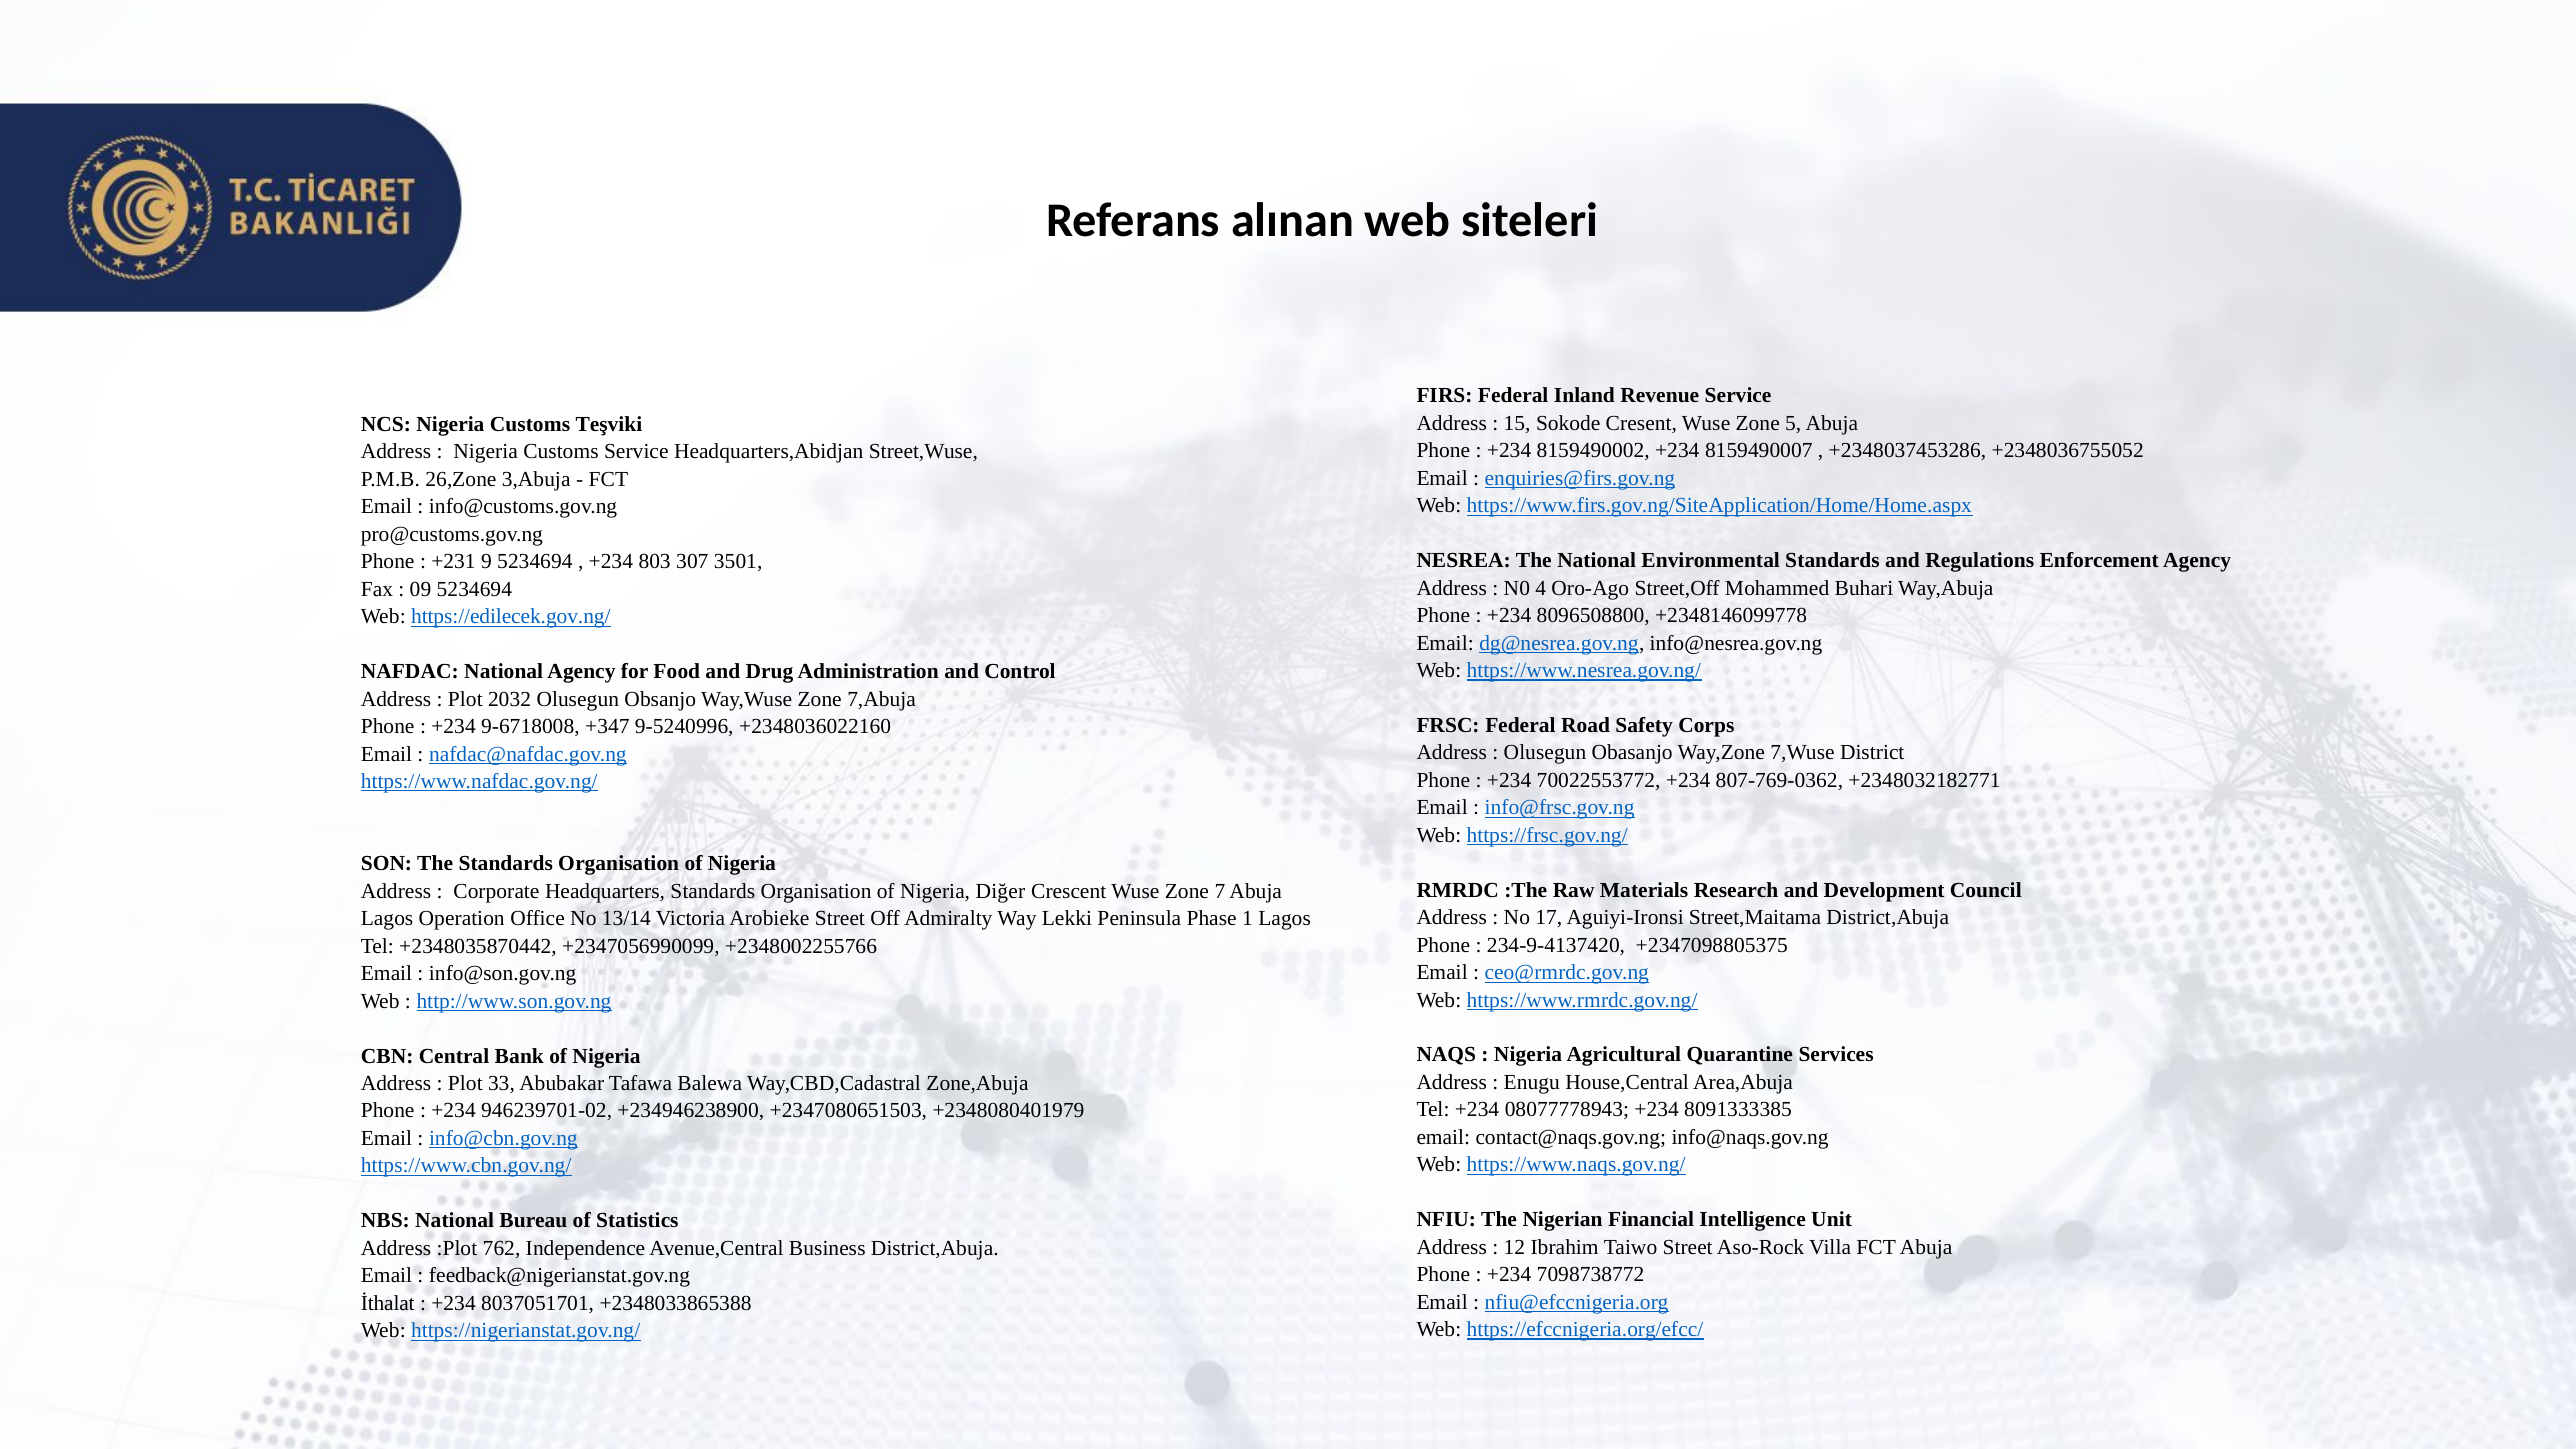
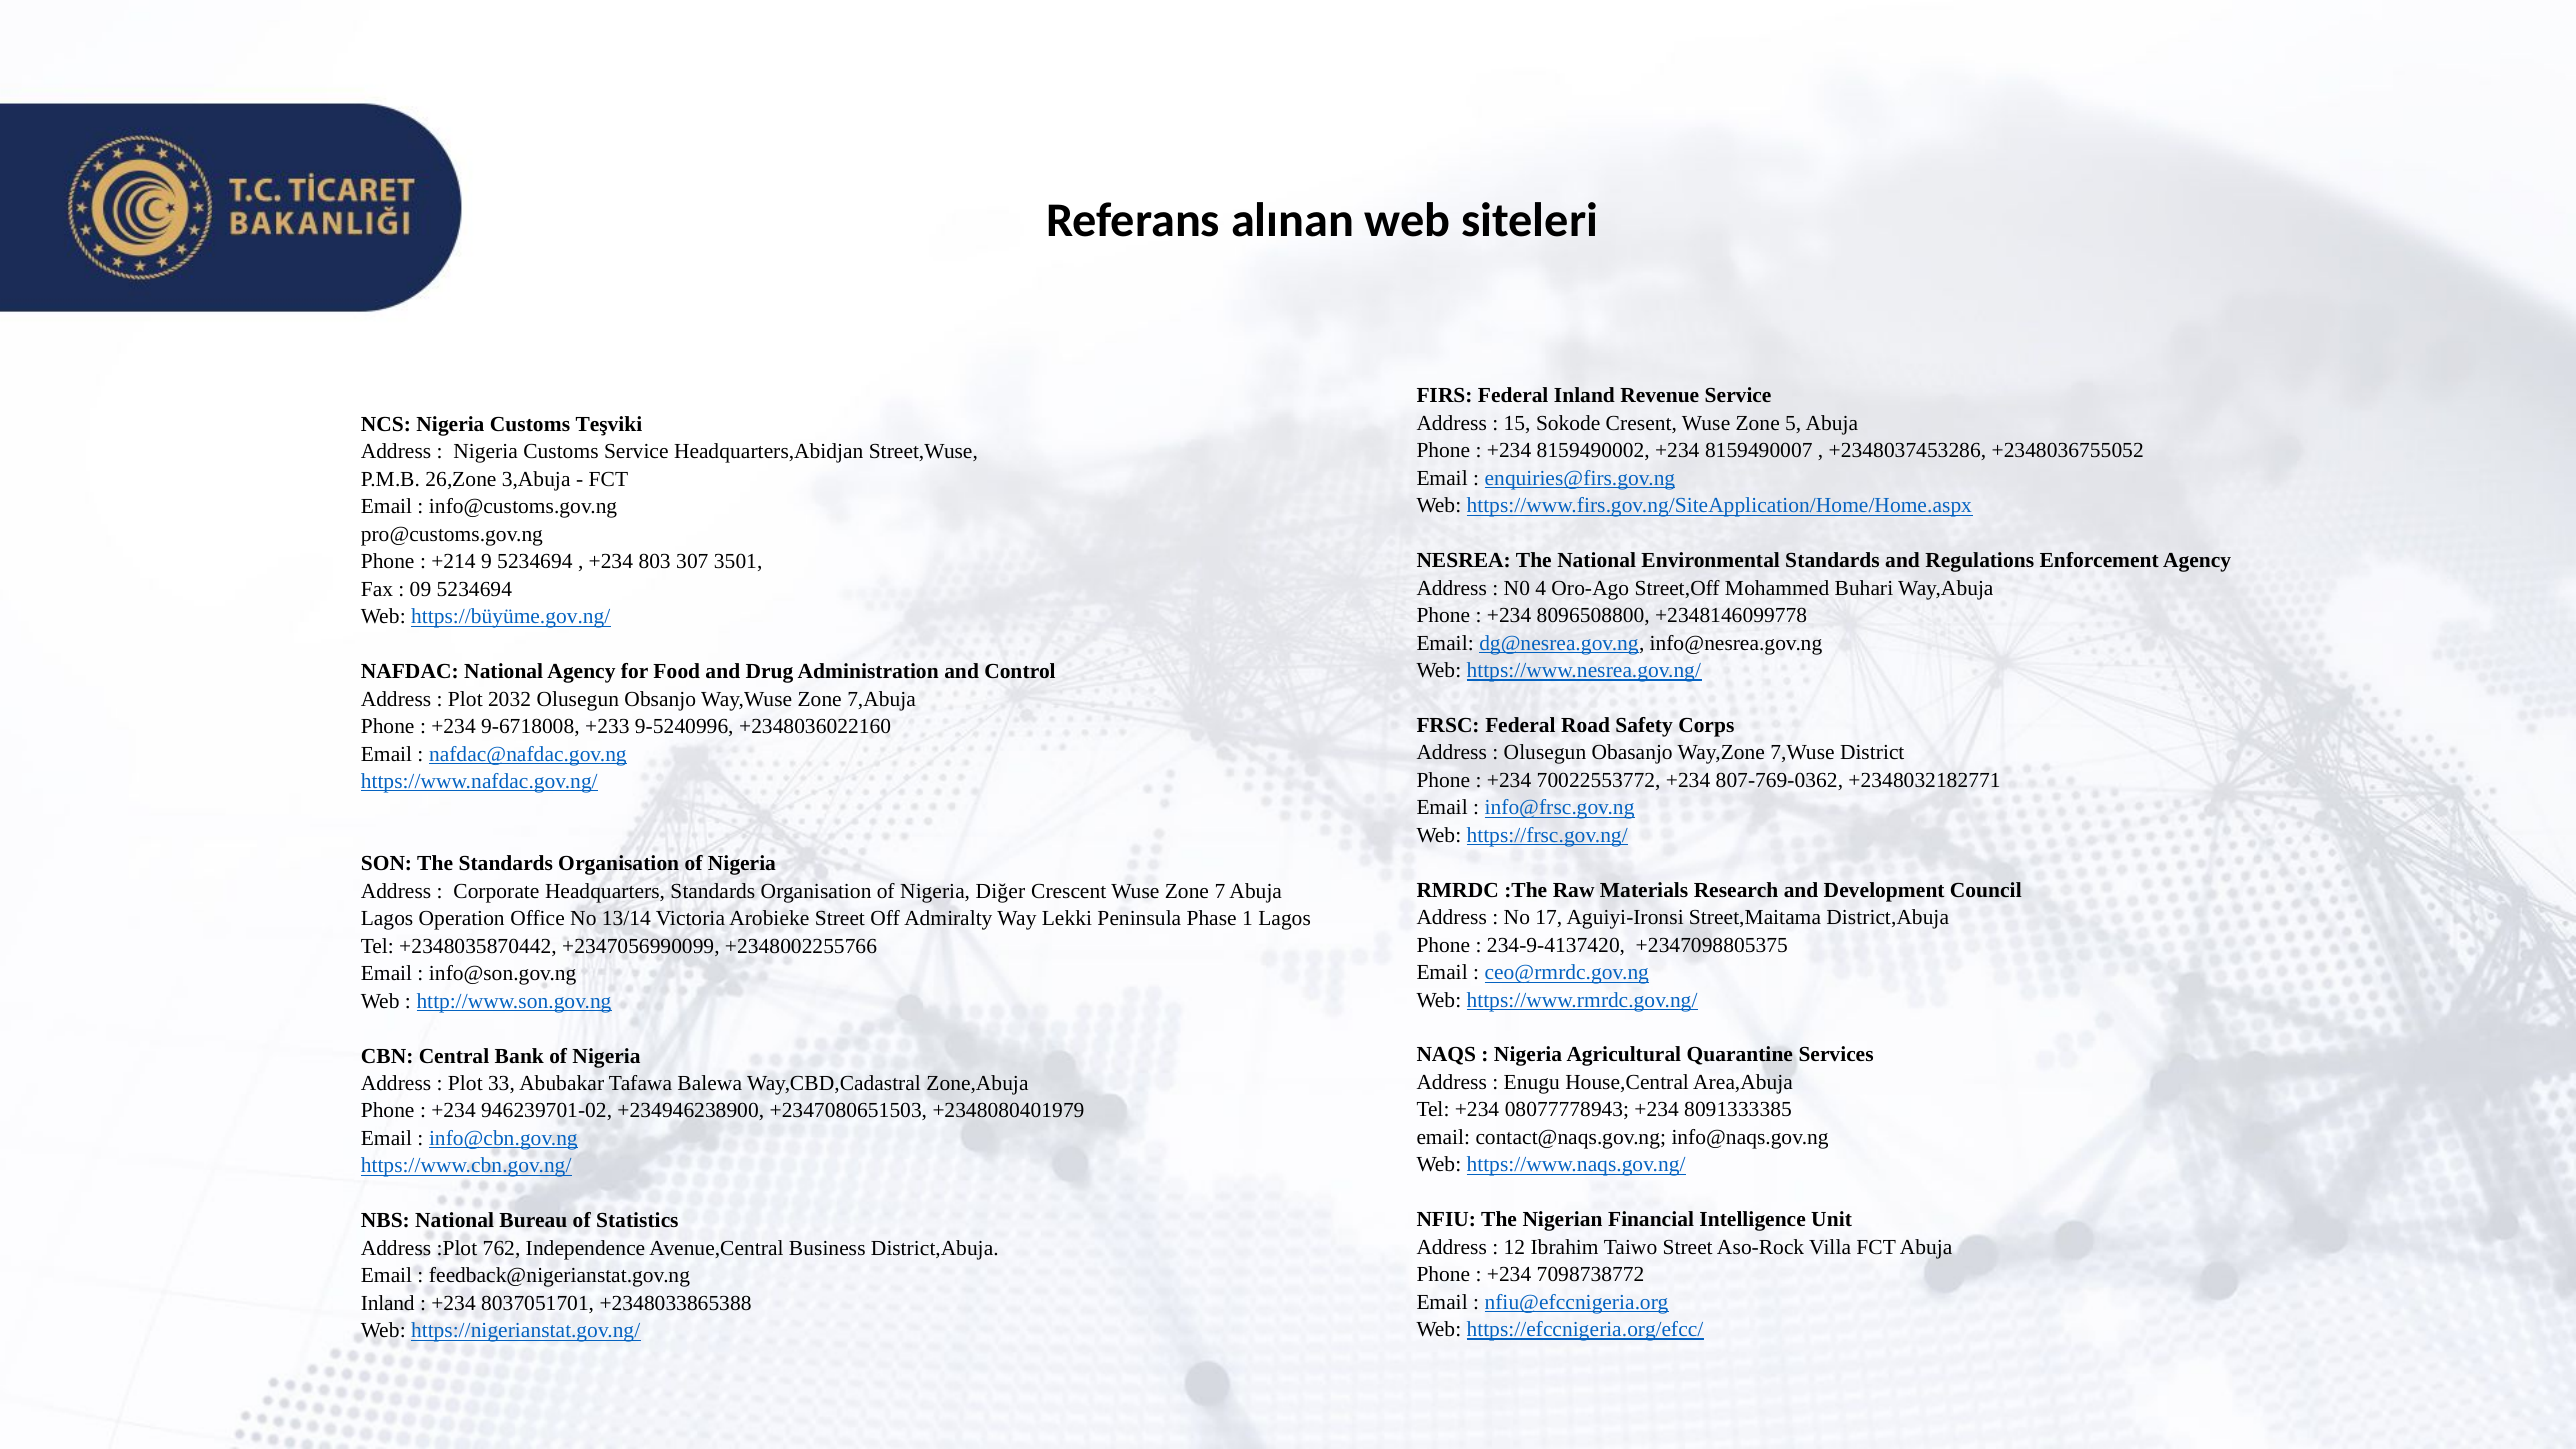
+231: +231 -> +214
https://edilecek.gov.ng/: https://edilecek.gov.ng/ -> https://büyüme.gov.ng/
+347: +347 -> +233
İthalat at (388, 1303): İthalat -> Inland
